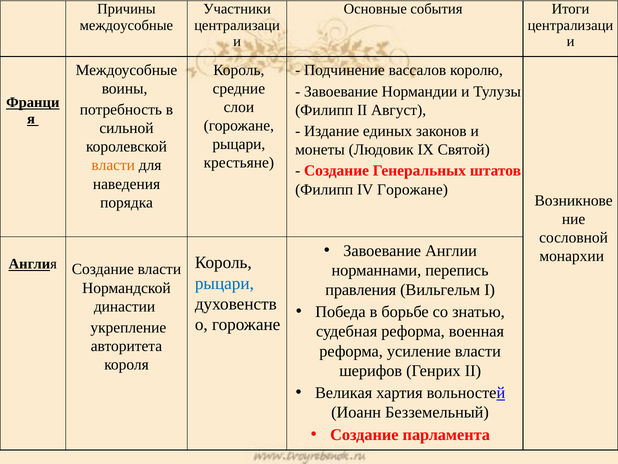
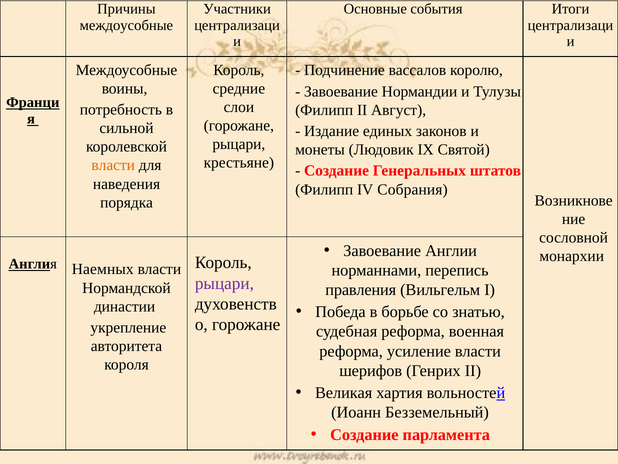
IV Горожане: Горожане -> Собрания
Создание at (103, 269): Создание -> Наемных
рыцари at (224, 283) colour: blue -> purple
